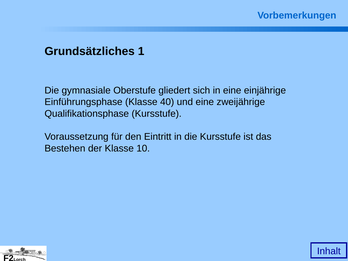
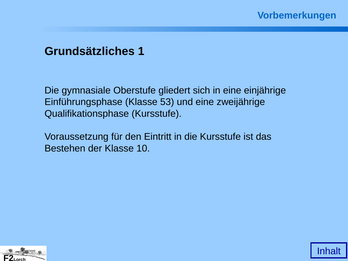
40: 40 -> 53
